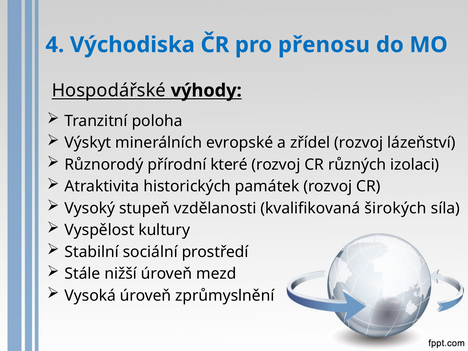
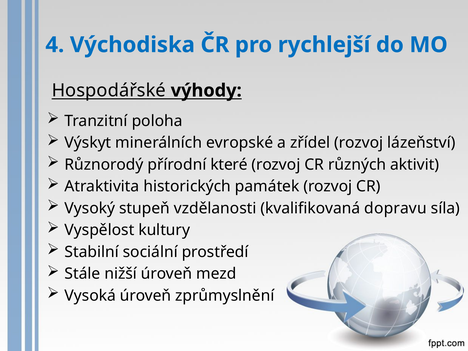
přenosu: přenosu -> rychlejší
izolaci: izolaci -> aktivit
širokých: širokých -> dopravu
